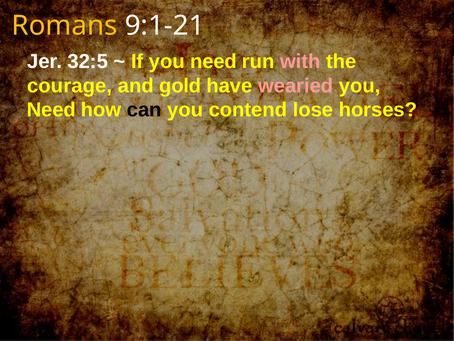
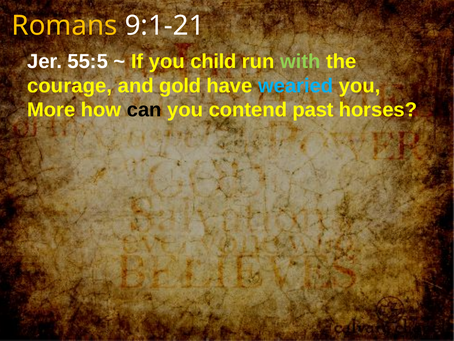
32:5: 32:5 -> 55:5
If you need: need -> child
with colour: pink -> light green
wearied colour: pink -> light blue
Need at (51, 110): Need -> More
lose: lose -> past
